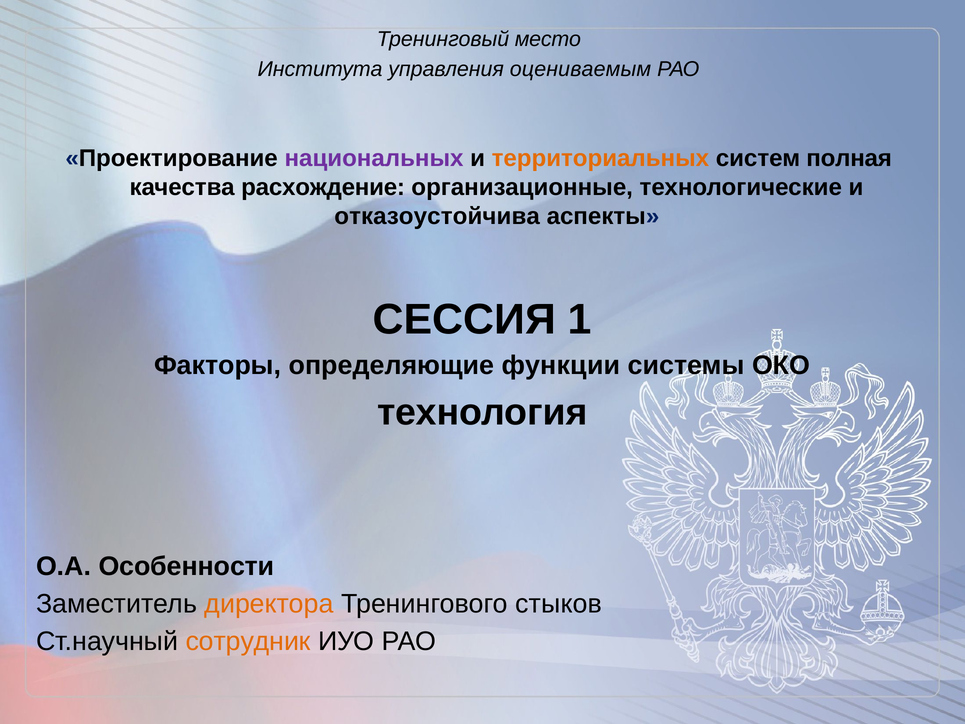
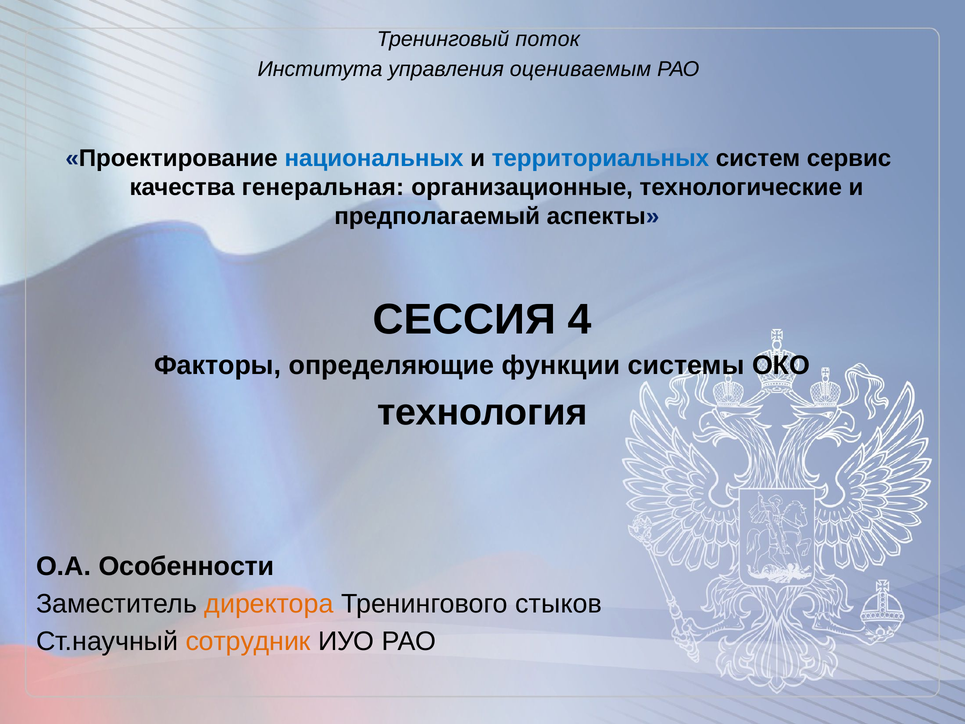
место: место -> поток
национальных colour: purple -> blue
территориальных colour: orange -> blue
полная: полная -> сервис
расхождение: расхождение -> генеральная
отказоустойчива: отказоустойчива -> предполагаемый
1: 1 -> 4
